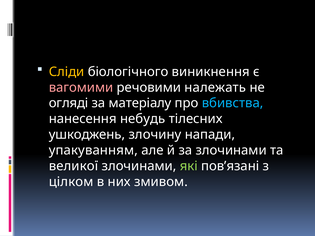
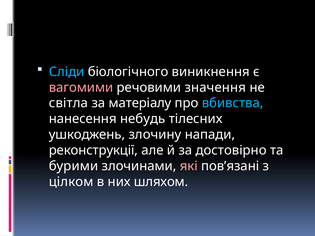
Сліди colour: yellow -> light blue
належать: належать -> значення
огляді: огляді -> світла
упакуванням: упакуванням -> реконструкції
за злочинами: злочинами -> достовірно
великої: великої -> бурими
які colour: light green -> pink
змивом: змивом -> шляхом
